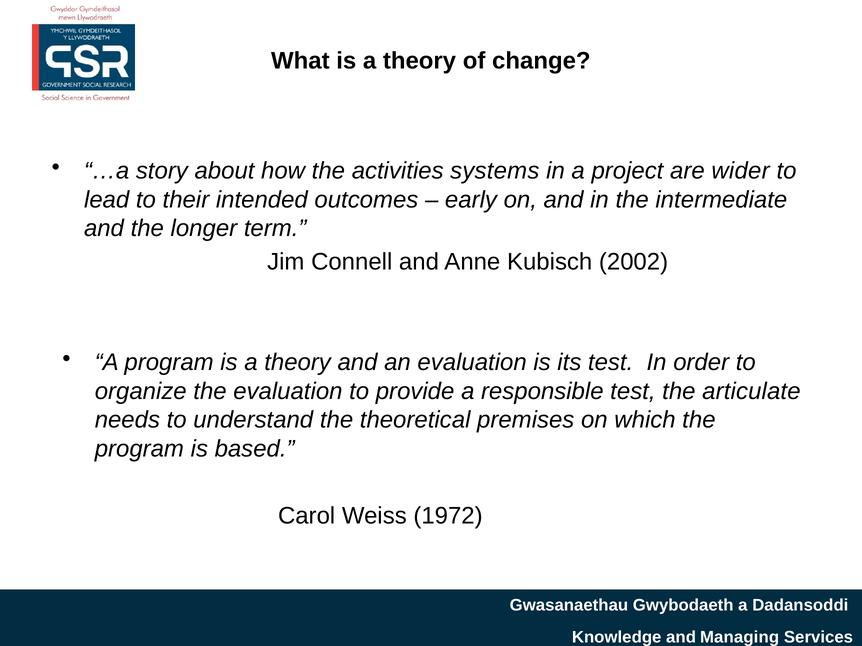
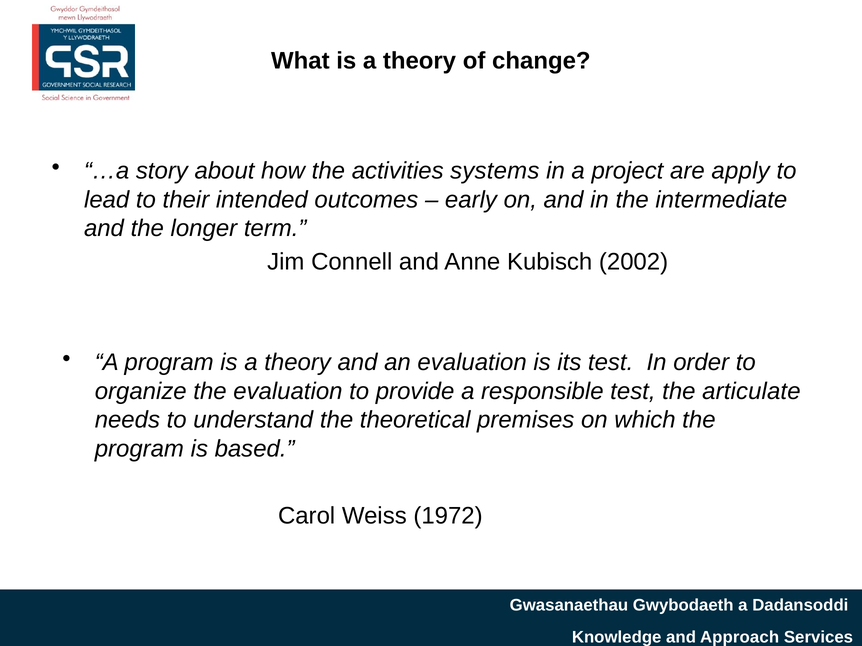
wider: wider -> apply
Managing: Managing -> Approach
